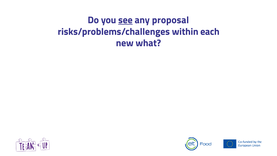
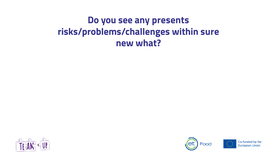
see underline: present -> none
proposal: proposal -> presents
each: each -> sure
